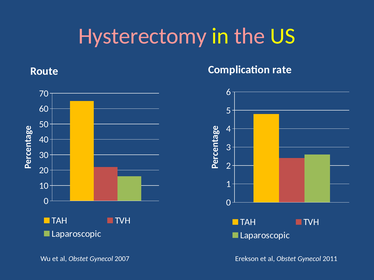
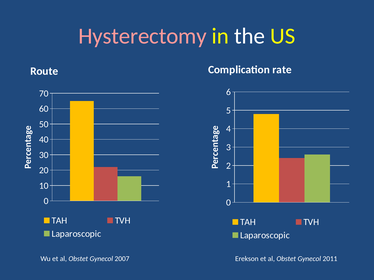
the colour: pink -> white
